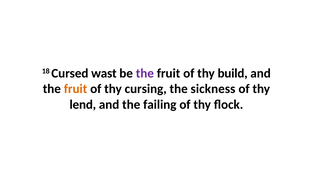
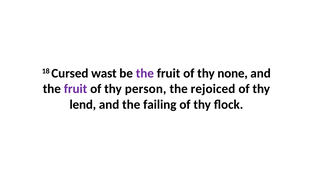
build: build -> none
fruit at (76, 89) colour: orange -> purple
cursing: cursing -> person
sickness: sickness -> rejoiced
